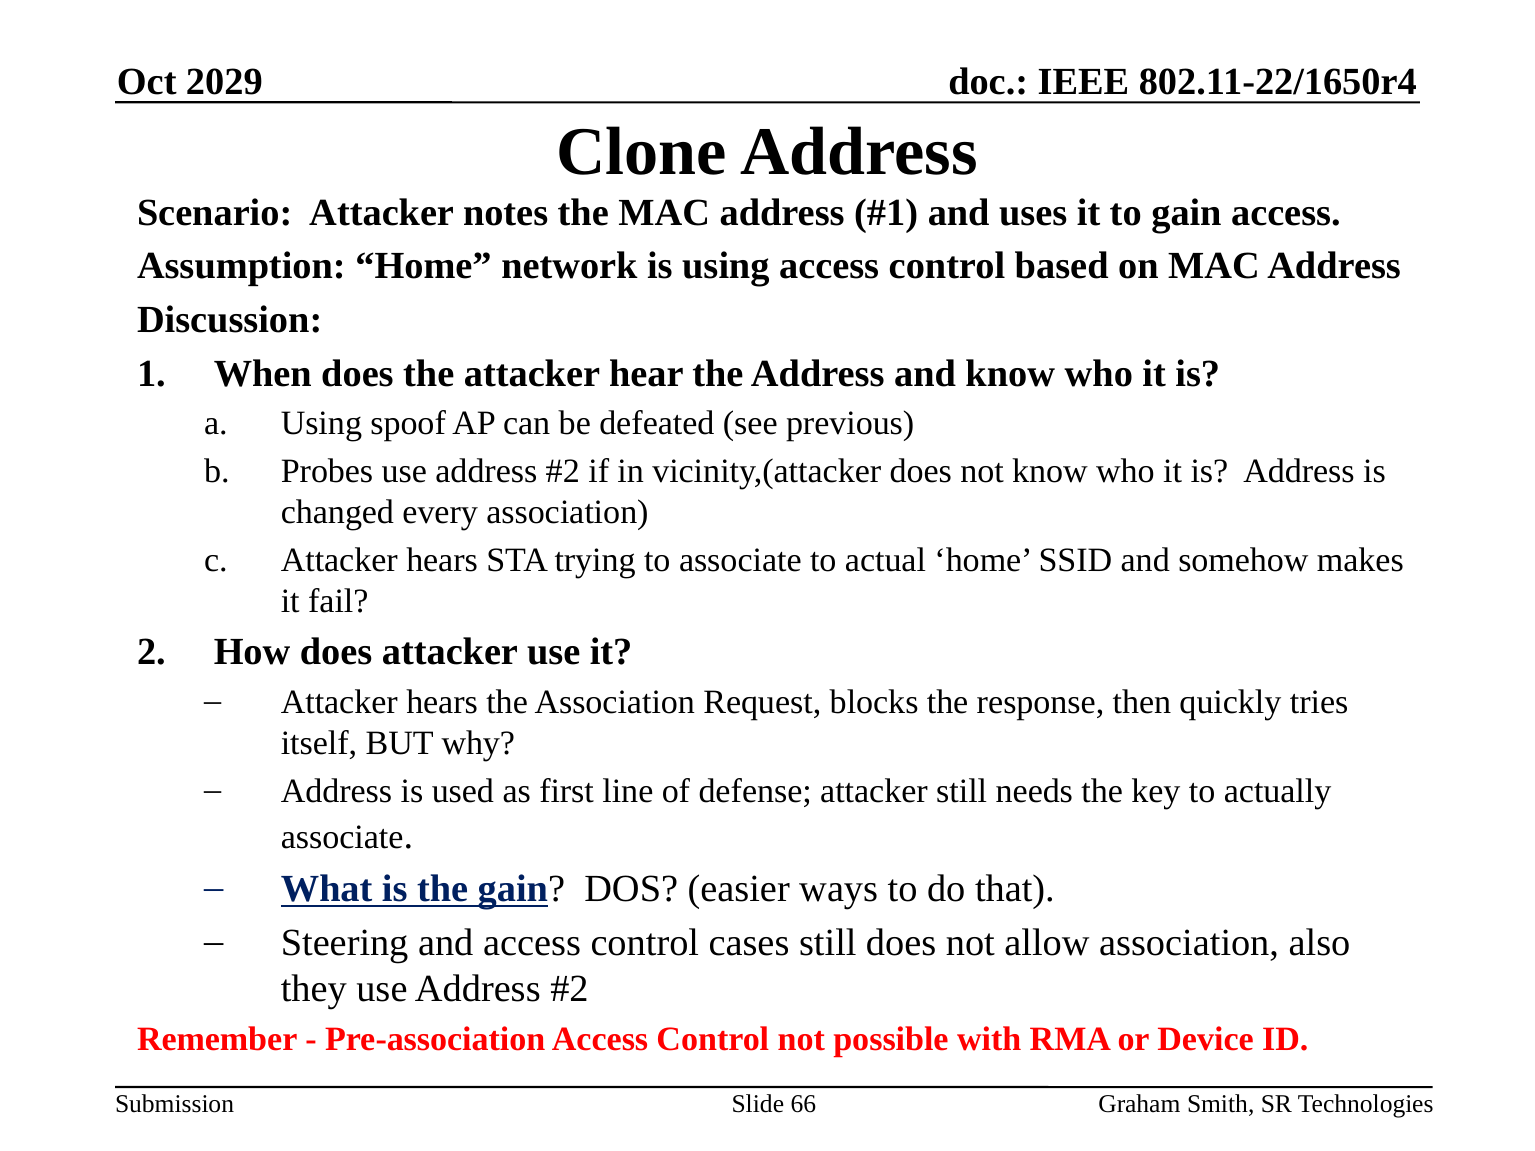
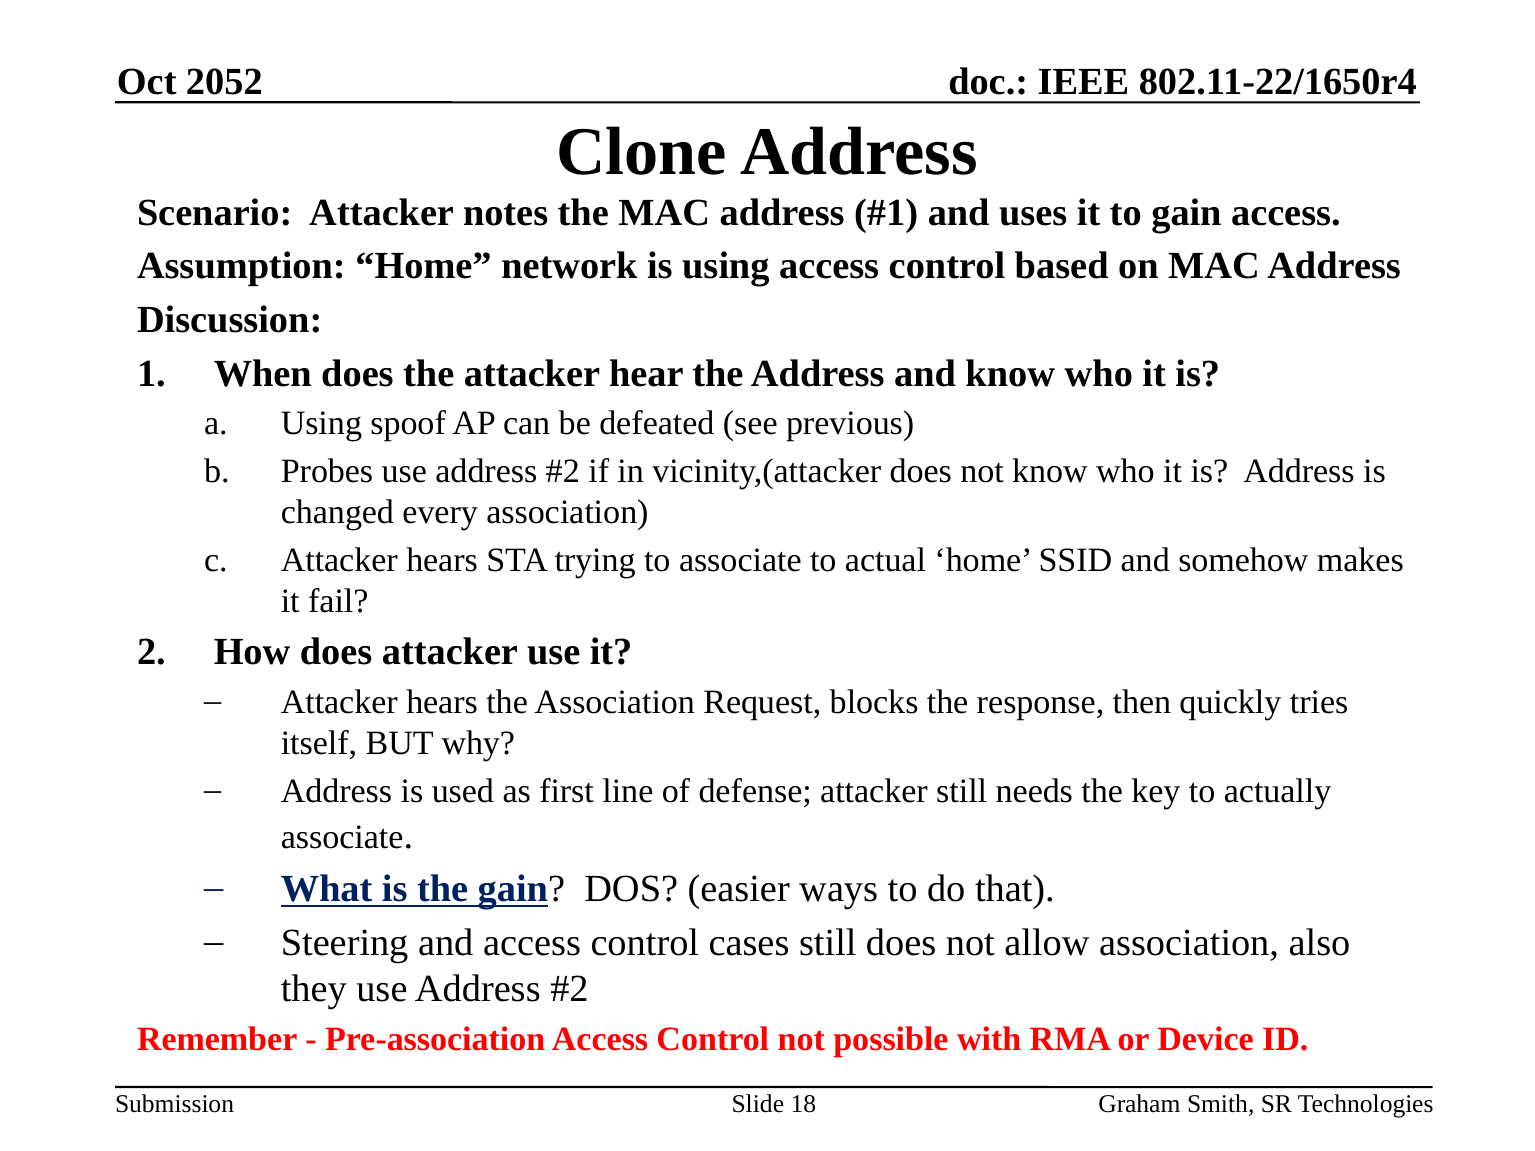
2029: 2029 -> 2052
66: 66 -> 18
